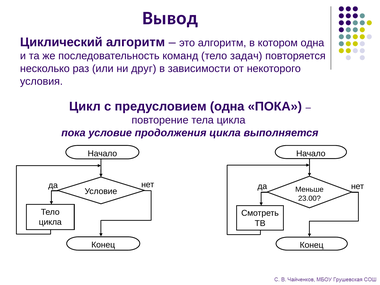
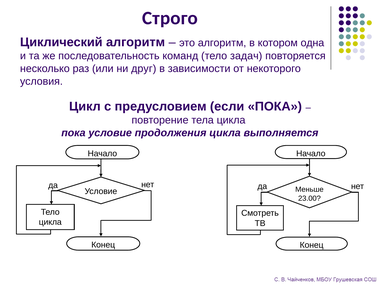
Вывод: Вывод -> Строго
предусловием одна: одна -> если
